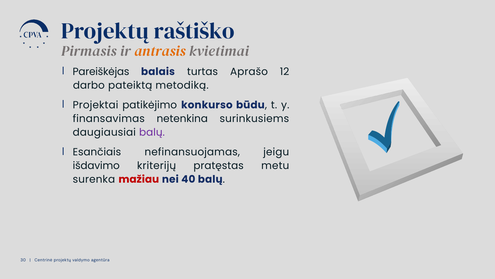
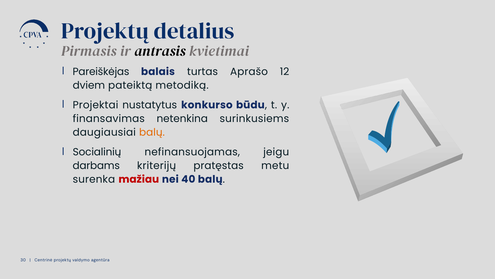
raštiško: raštiško -> detalius
antrasis colour: orange -> black
darbo: darbo -> dviem
patikėjimo: patikėjimo -> nustatytus
balų at (152, 132) colour: purple -> orange
Esančiais: Esančiais -> Socialinių
išdavimo: išdavimo -> darbams
